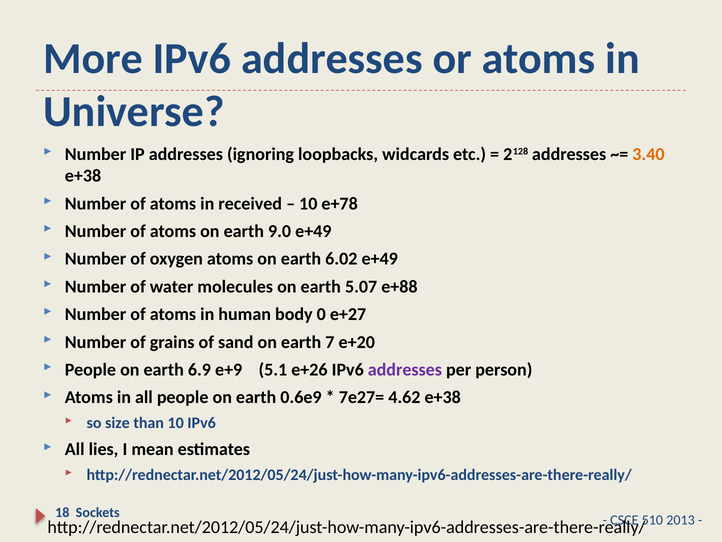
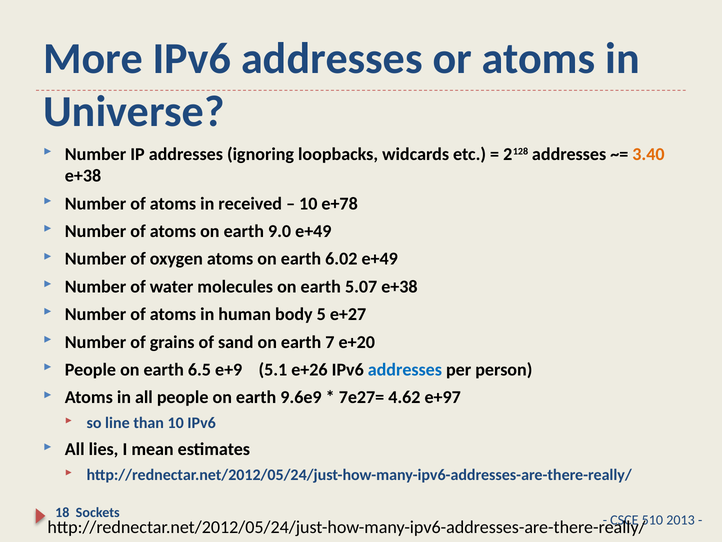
5.07 e+88: e+88 -> e+38
0: 0 -> 5
6.9: 6.9 -> 6.5
addresses at (405, 369) colour: purple -> blue
0.6e9: 0.6e9 -> 9.6e9
4.62 e+38: e+38 -> e+97
size: size -> line
